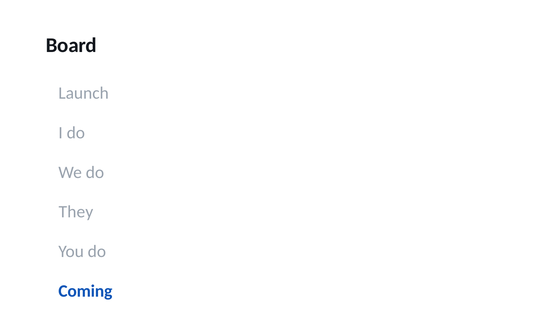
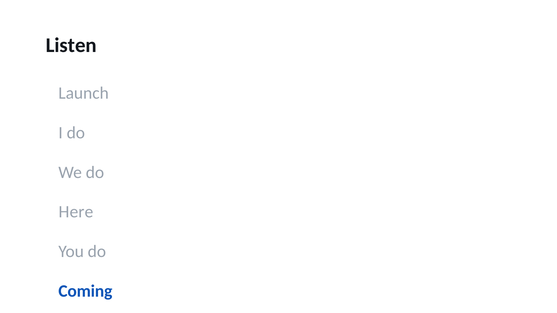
Board: Board -> Listen
They: They -> Here
